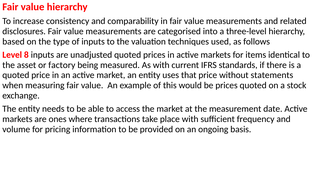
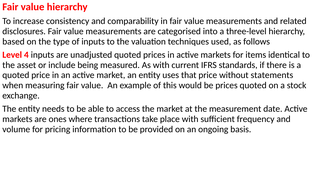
8: 8 -> 4
factory: factory -> include
